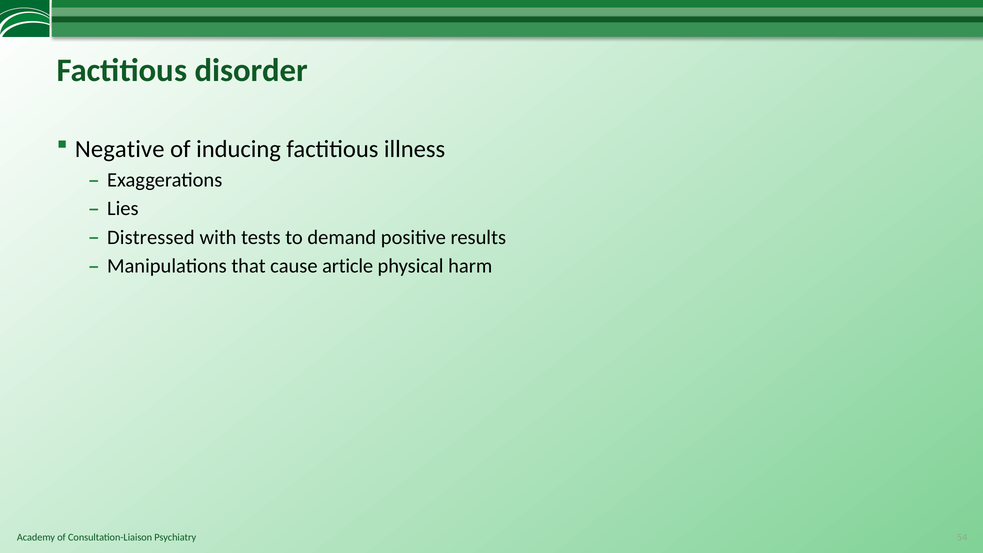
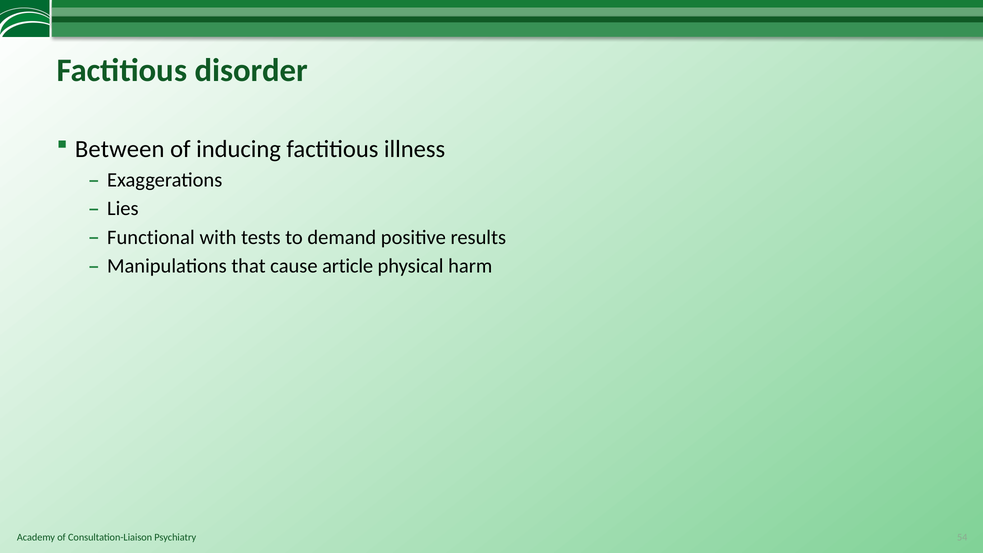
Negative: Negative -> Between
Distressed: Distressed -> Functional
